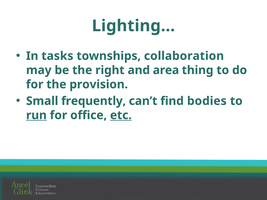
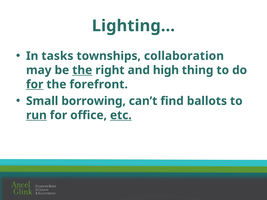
the at (82, 70) underline: none -> present
area: area -> high
for at (35, 84) underline: none -> present
provision: provision -> forefront
frequently: frequently -> borrowing
bodies: bodies -> ballots
